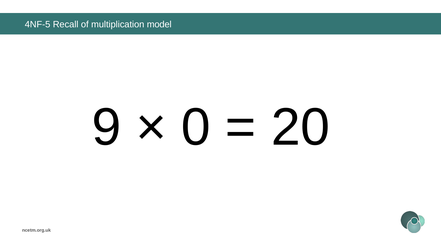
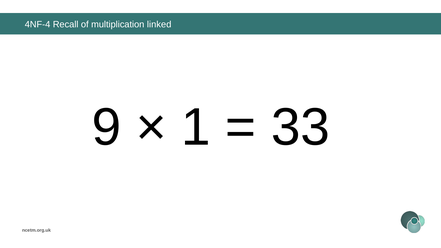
4NF-5: 4NF-5 -> 4NF-4
model: model -> linked
0: 0 -> 1
20: 20 -> 33
